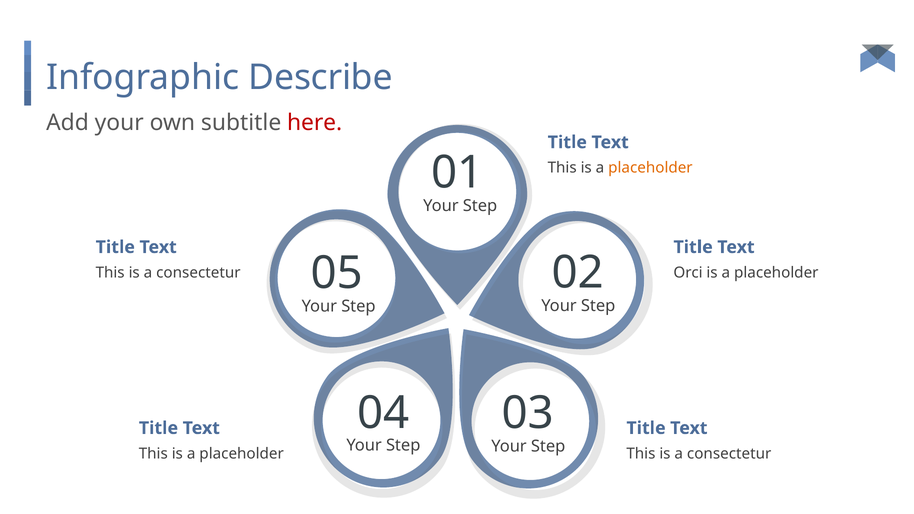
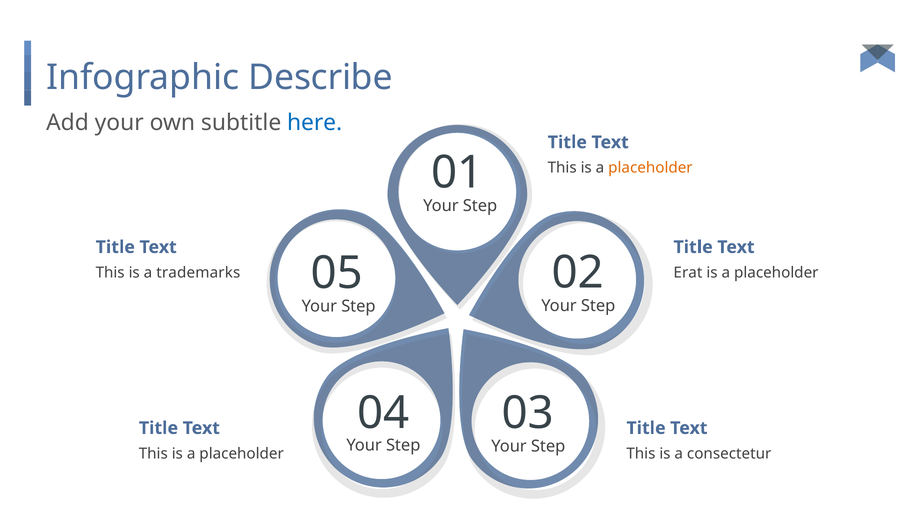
here colour: red -> blue
consectetur at (198, 273): consectetur -> trademarks
Orci: Orci -> Erat
